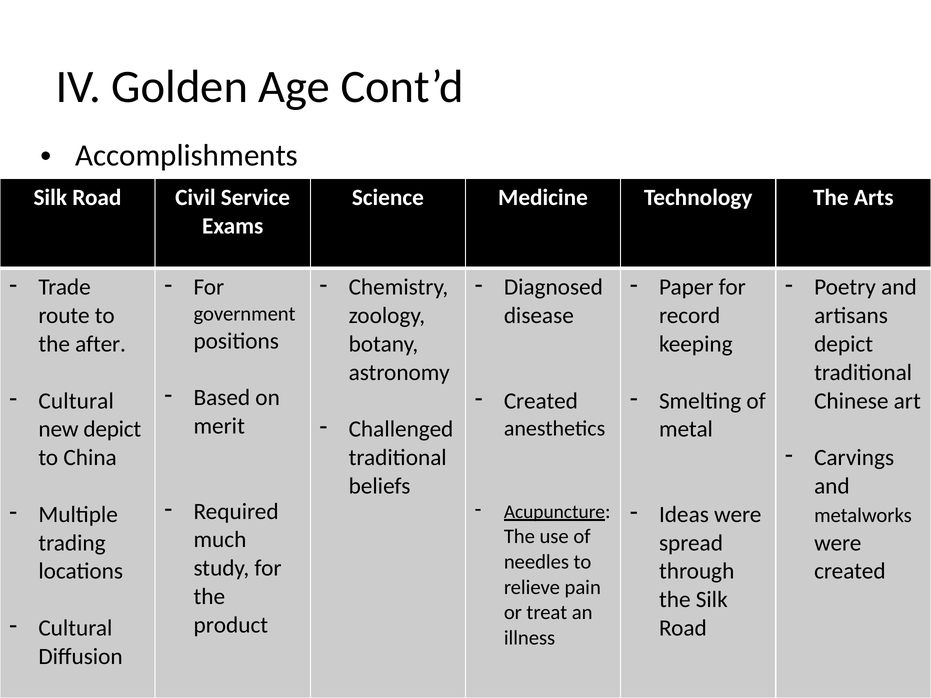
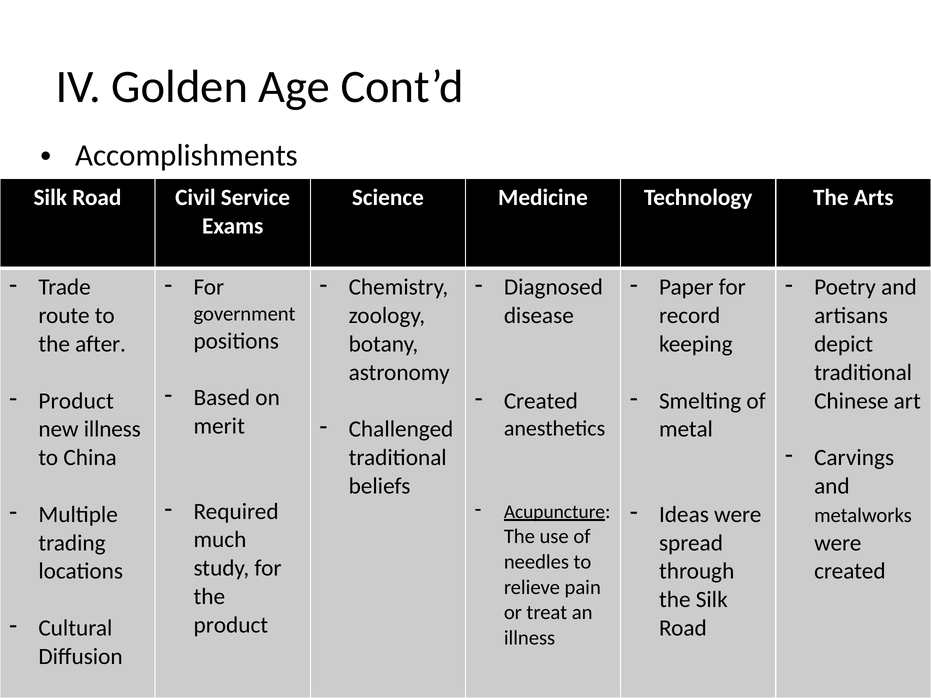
Cultural at (76, 401): Cultural -> Product
new depict: depict -> illness
